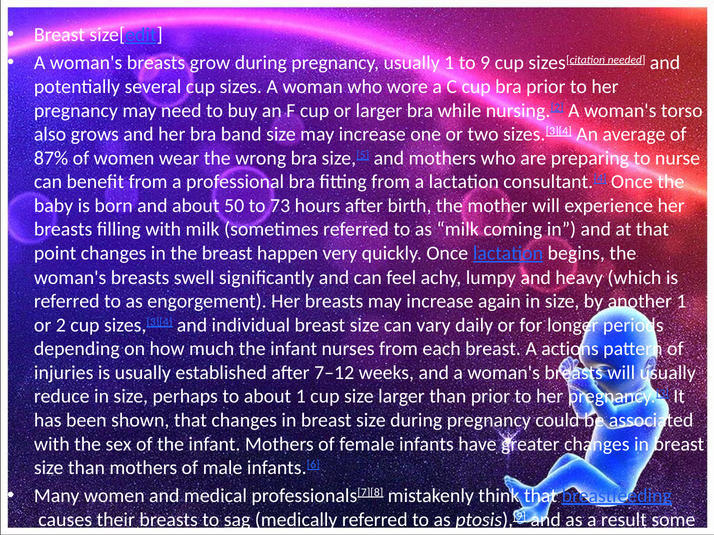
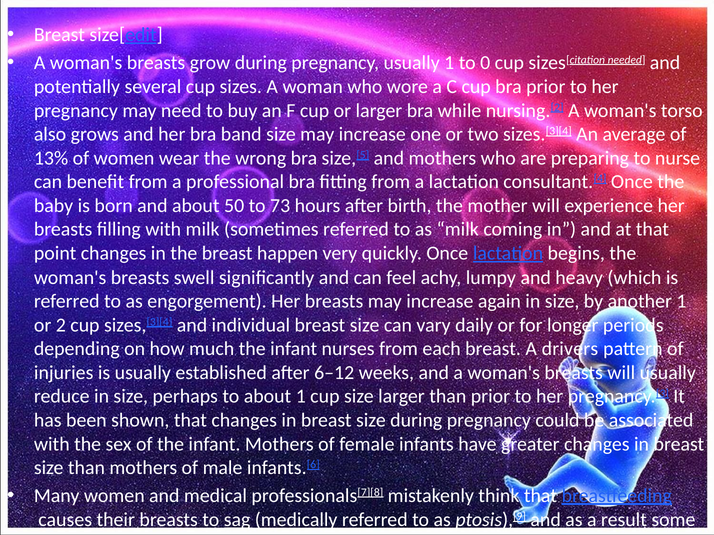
9: 9 -> 0
87%: 87% -> 13%
actions: actions -> drivers
7–12: 7–12 -> 6–12
